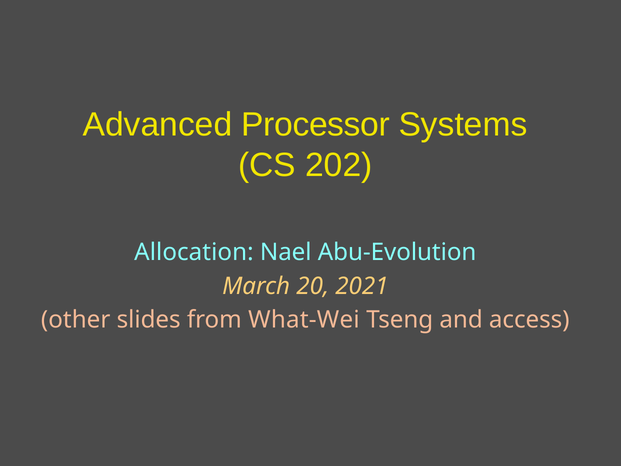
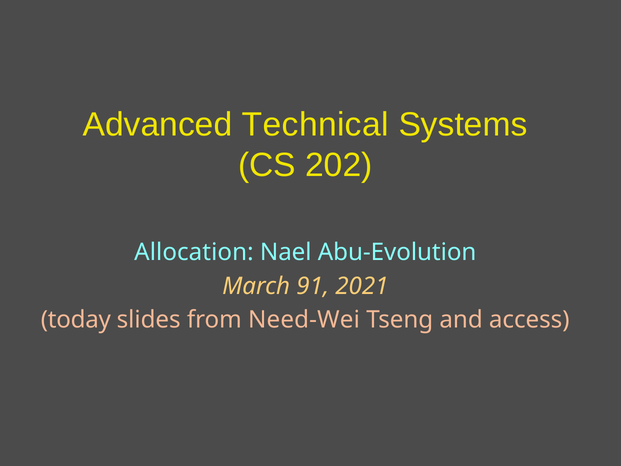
Processor: Processor -> Technical
20: 20 -> 91
other: other -> today
What-Wei: What-Wei -> Need-Wei
